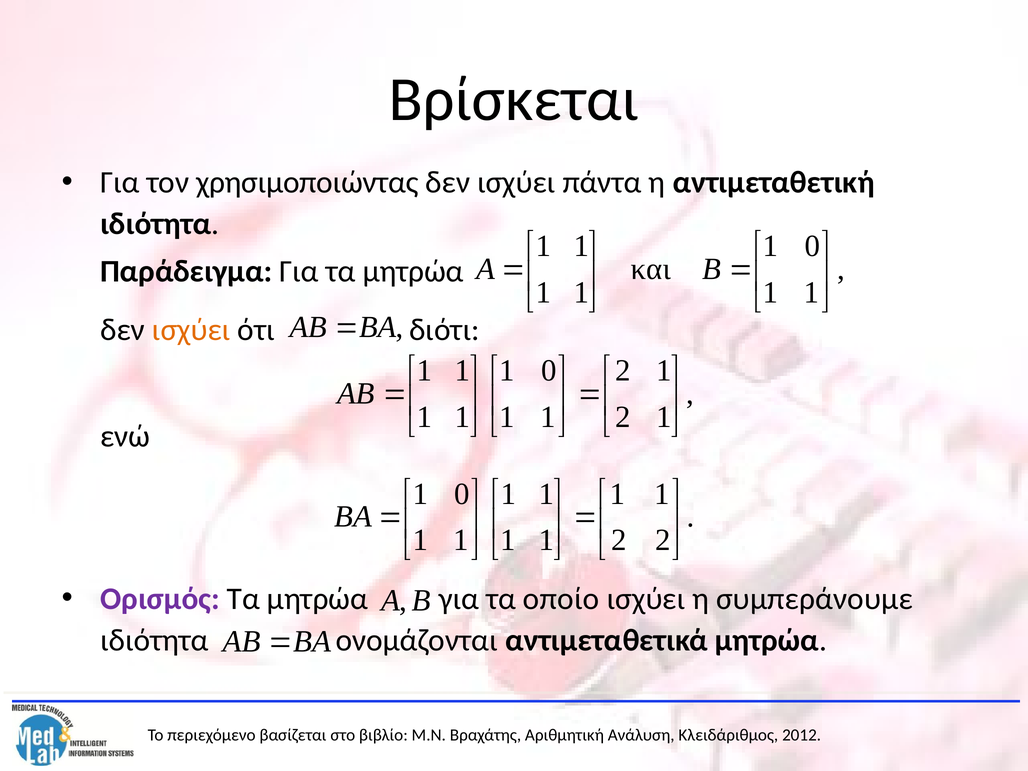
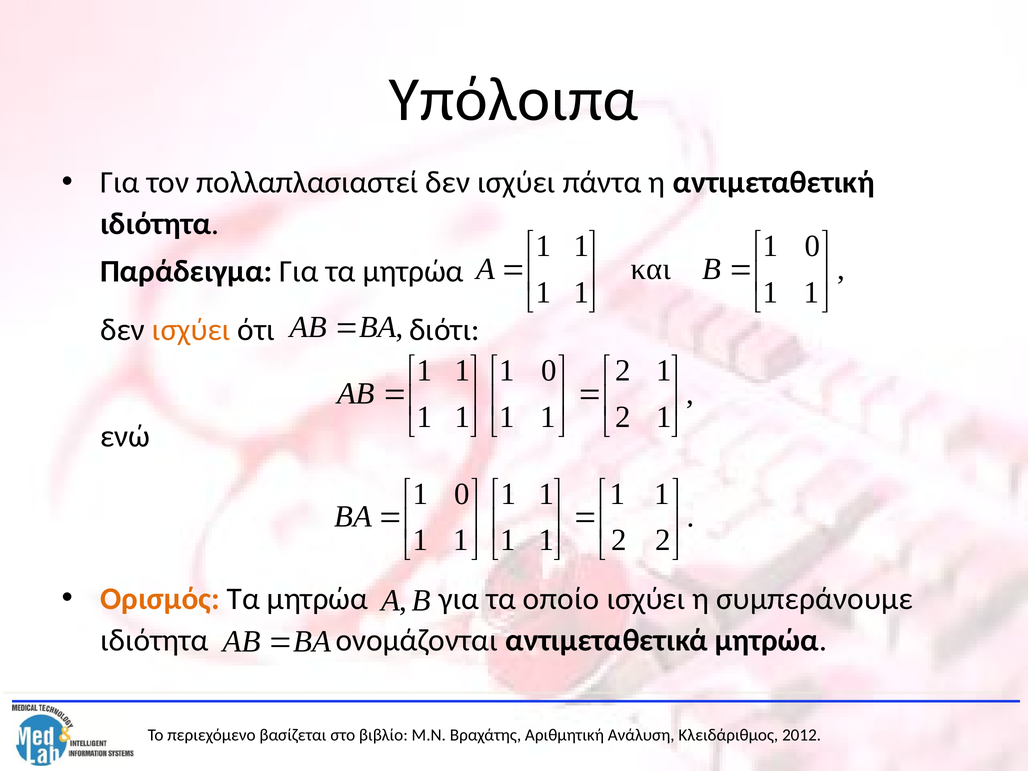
Βρίσκεται: Βρίσκεται -> Υπόλοιπα
χρησιμοποιώντας: χρησιμοποιώντας -> πολλαπλασιαστεί
Ορισμός colour: purple -> orange
